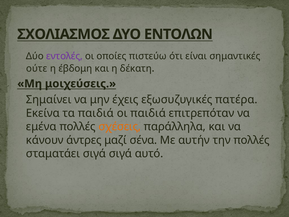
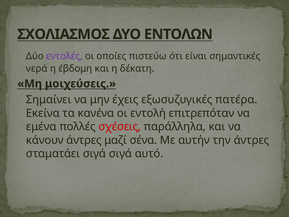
ούτε: ούτε -> νερά
τα παιδιά: παιδιά -> κανένα
οι παιδιά: παιδιά -> εντολή
σχέσεις colour: orange -> red
την πολλές: πολλές -> άντρες
